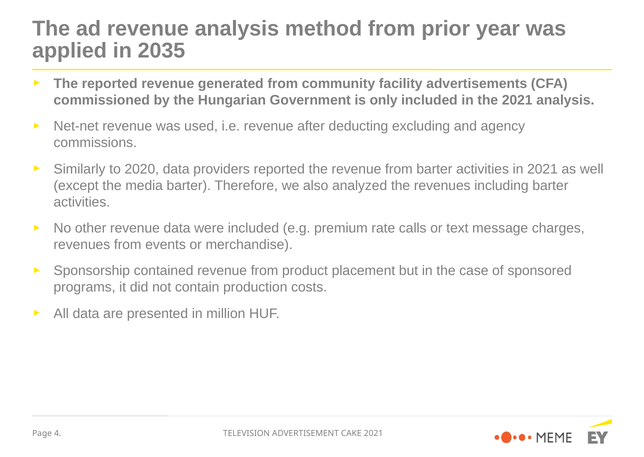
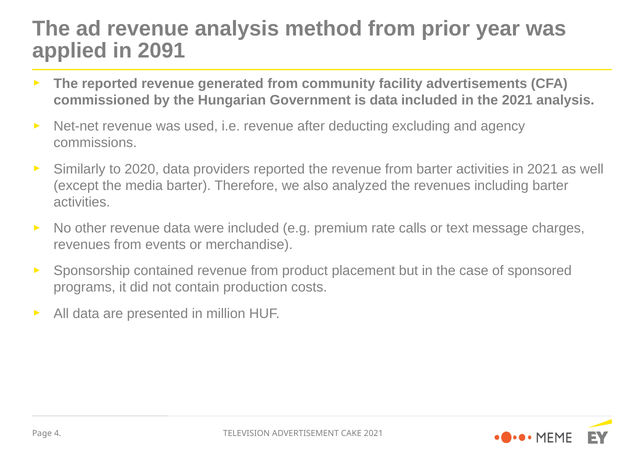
2035: 2035 -> 2091
is only: only -> data
